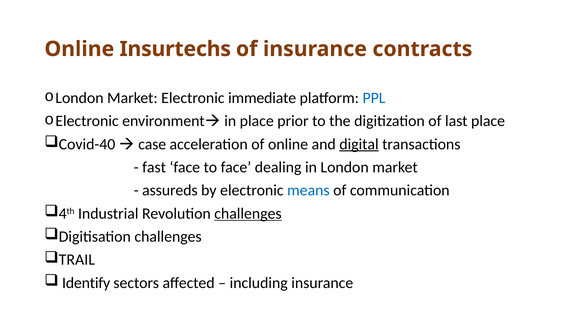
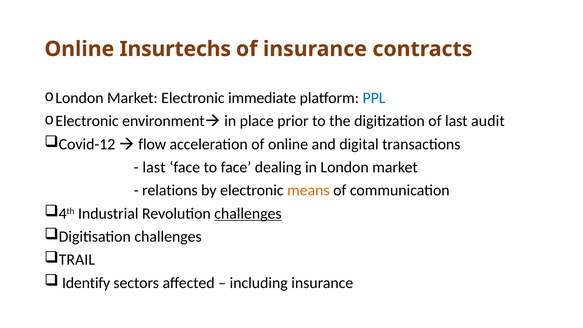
last place: place -> audit
Covid-40: Covid-40 -> Covid-12
case: case -> flow
digital underline: present -> none
fast at (154, 167): fast -> last
assureds: assureds -> relations
means colour: blue -> orange
